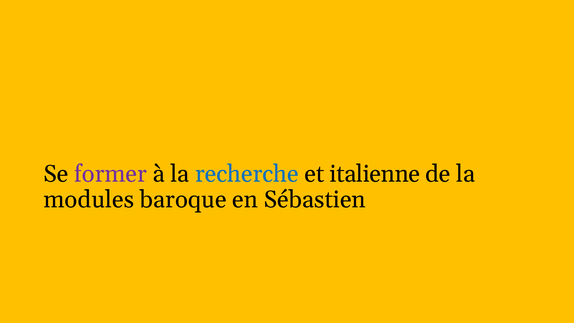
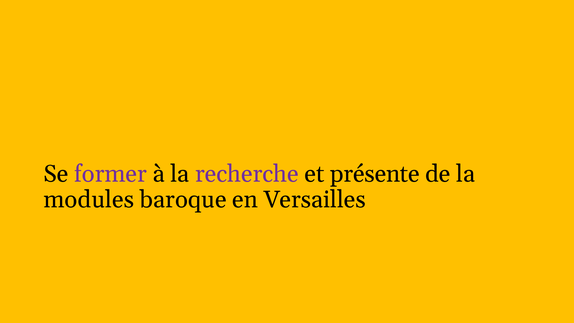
recherche colour: blue -> purple
italienne: italienne -> présente
Sébastien: Sébastien -> Versailles
